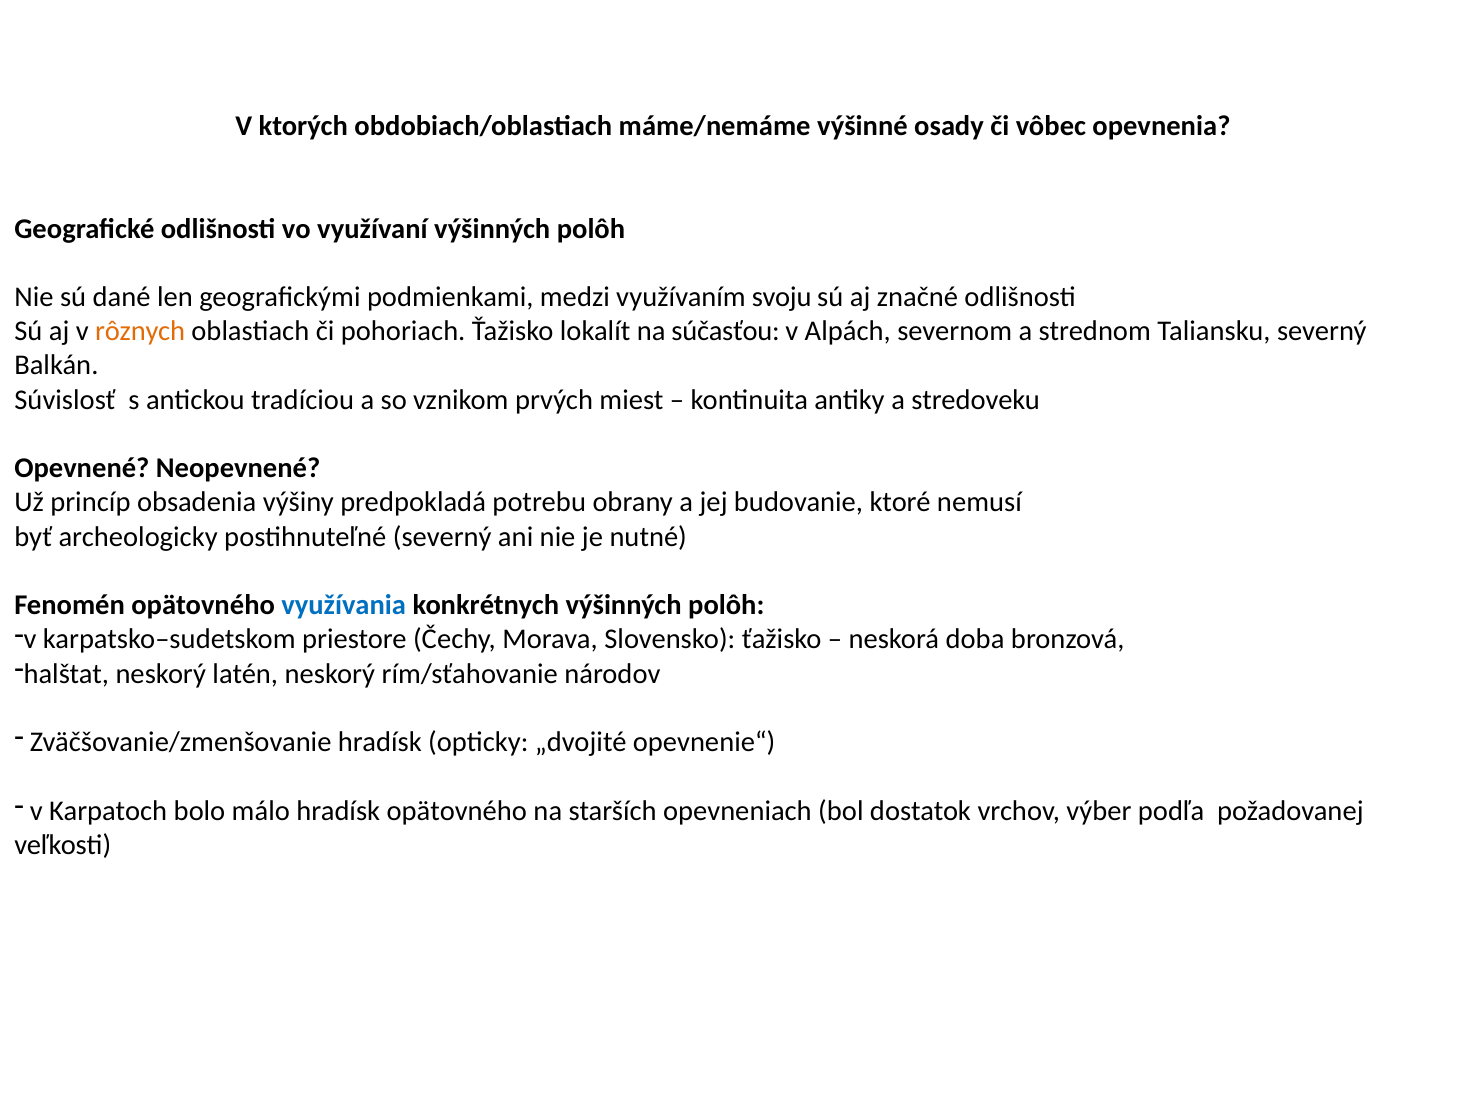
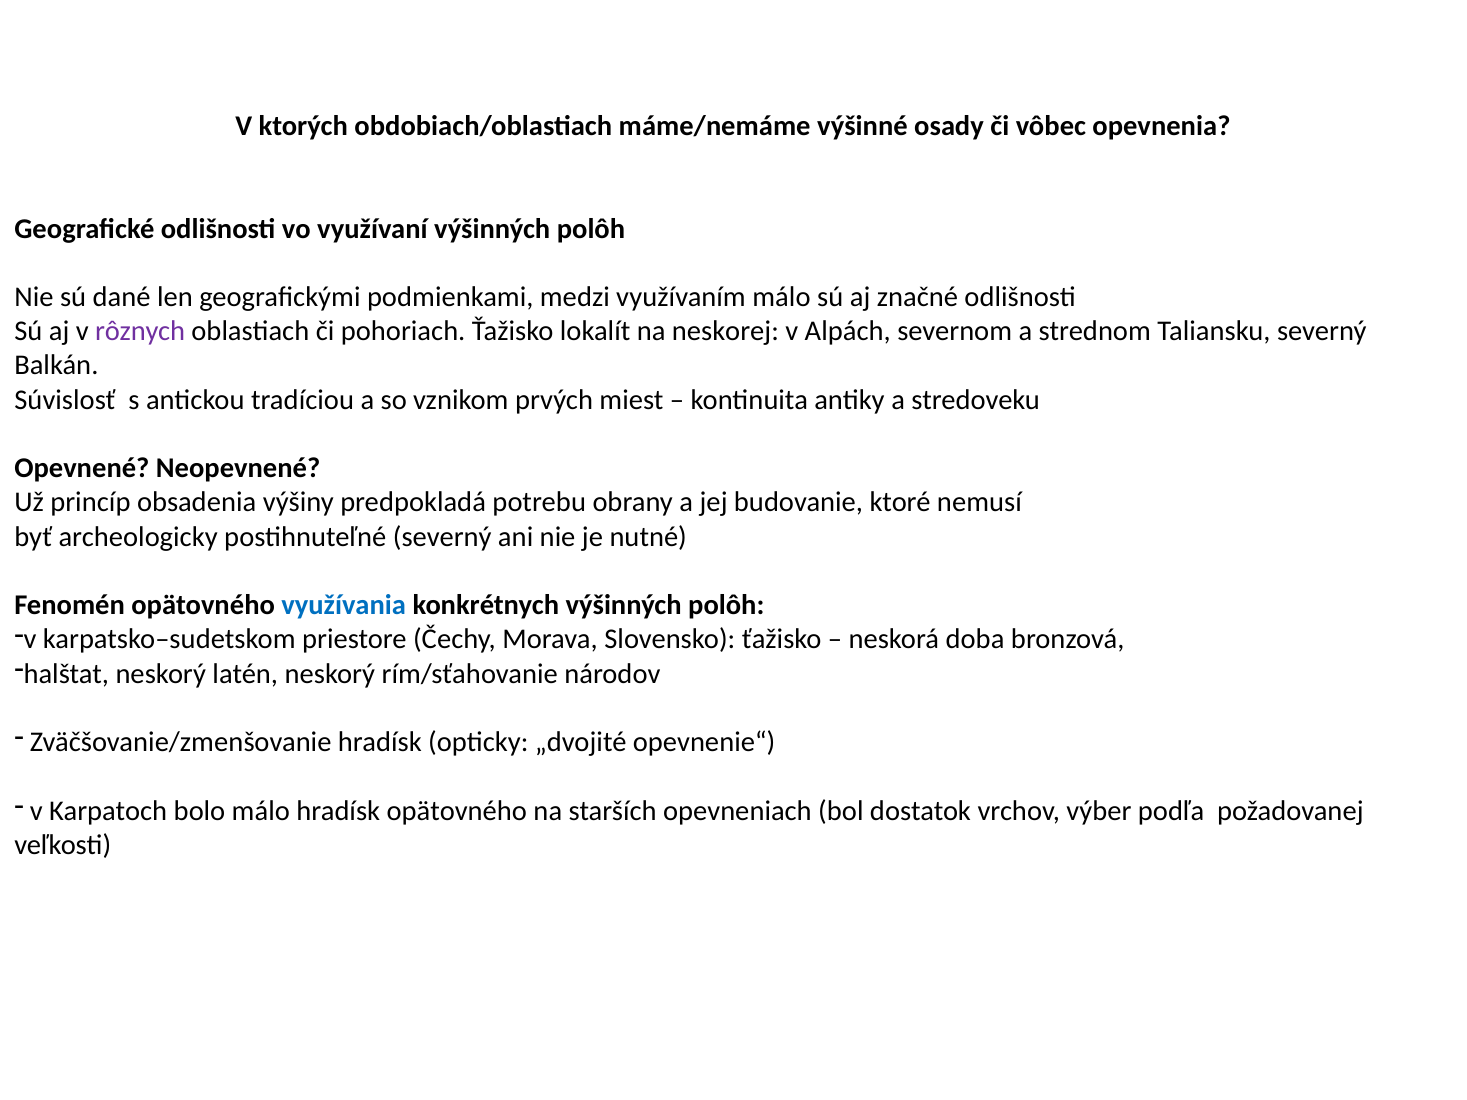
využívaním svoju: svoju -> málo
rôznych colour: orange -> purple
súčasťou: súčasťou -> neskorej
